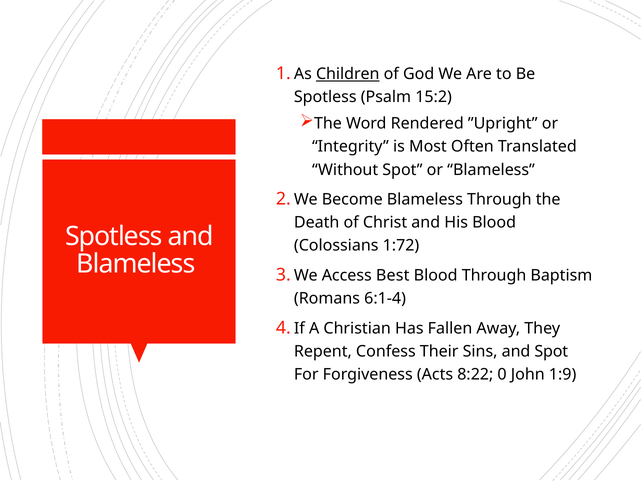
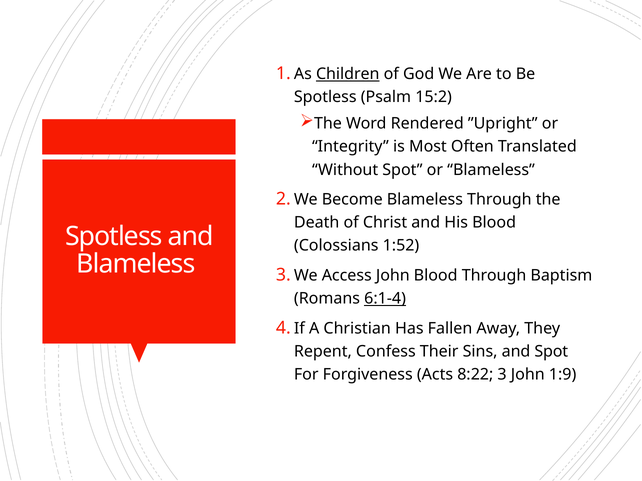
1:72: 1:72 -> 1:52
Access Best: Best -> John
6:1-4 underline: none -> present
0: 0 -> 3
